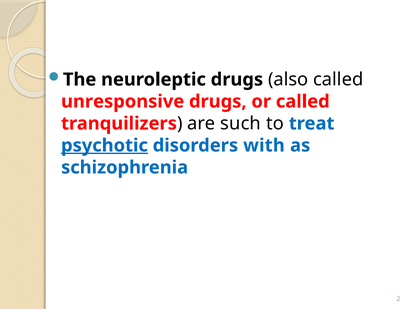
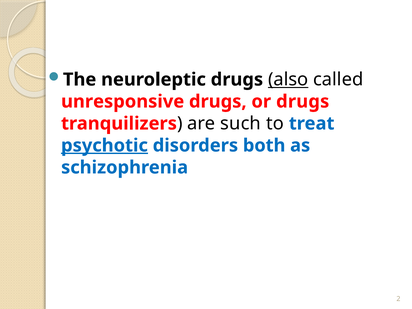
also underline: none -> present
or called: called -> drugs
with: with -> both
